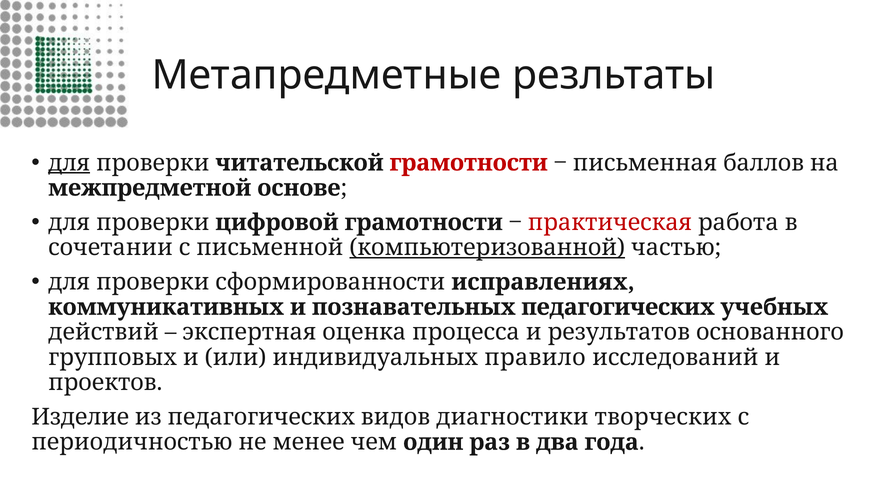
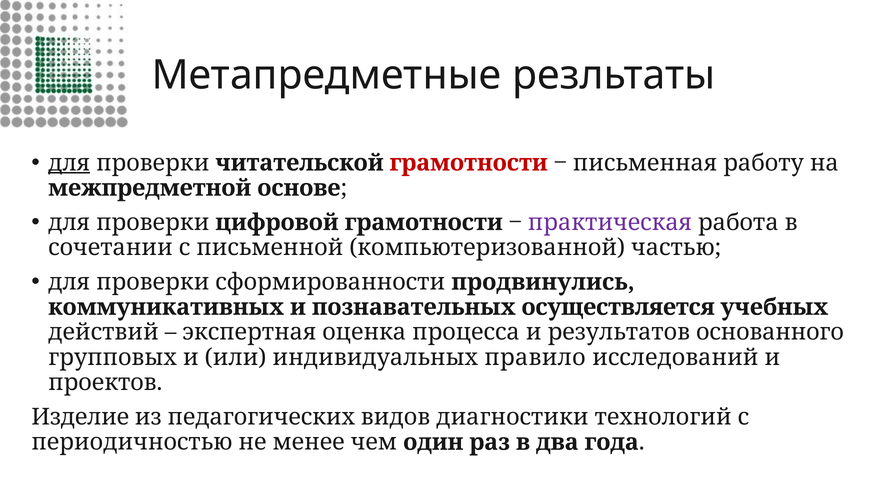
баллов: баллов -> работу
практическая colour: red -> purple
компьютеризованной underline: present -> none
исправлениях: исправлениях -> продвинулись
познавательных педагогических: педагогических -> осуществляется
творческих: творческих -> технологий
